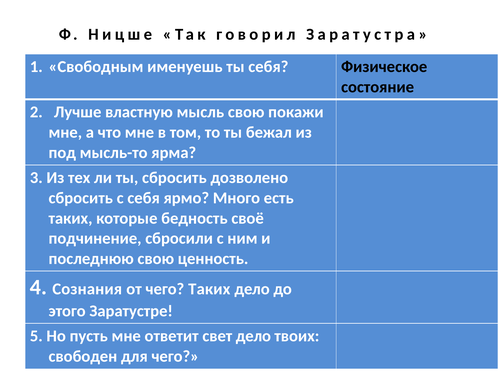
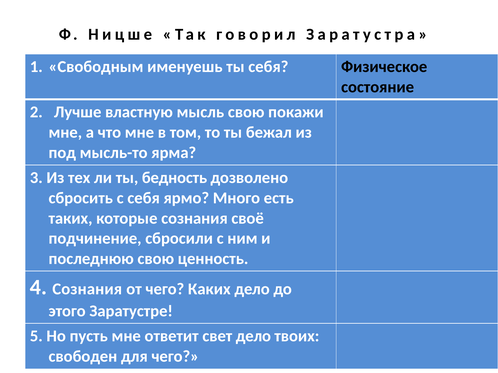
ты сбросить: сбросить -> бедность
которые бедность: бедность -> сознания
чего Таких: Таких -> Каких
